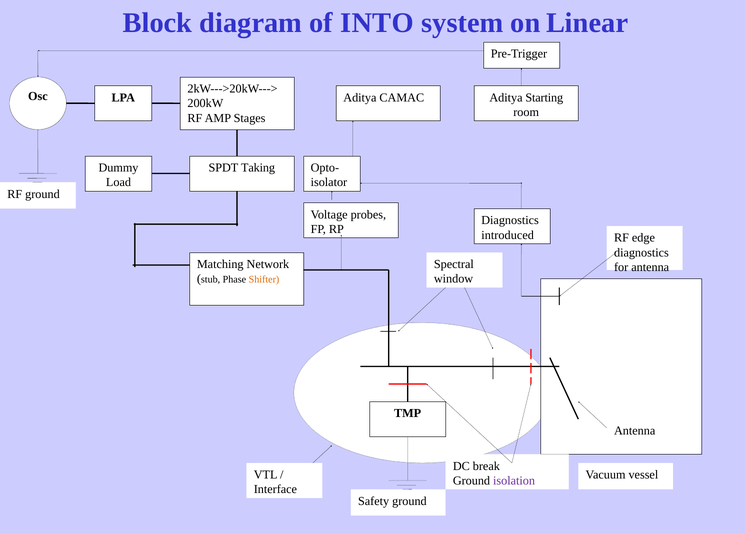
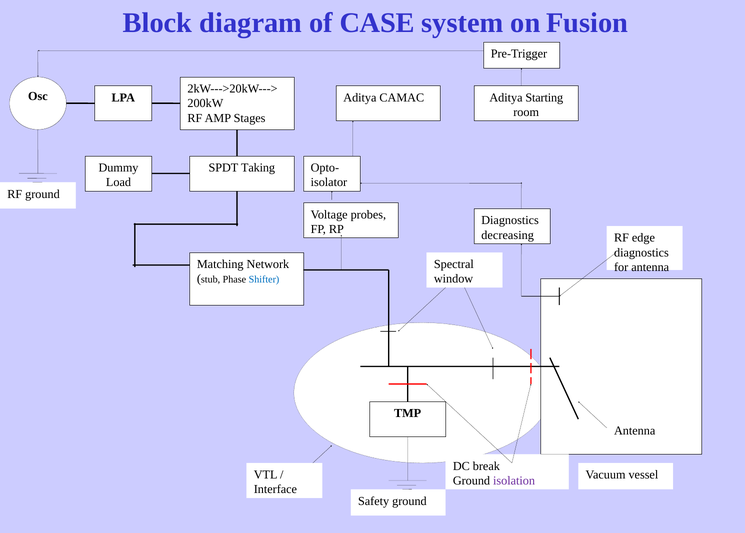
INTO: INTO -> CASE
Linear: Linear -> Fusion
introduced: introduced -> decreasing
Shifter colour: orange -> blue
